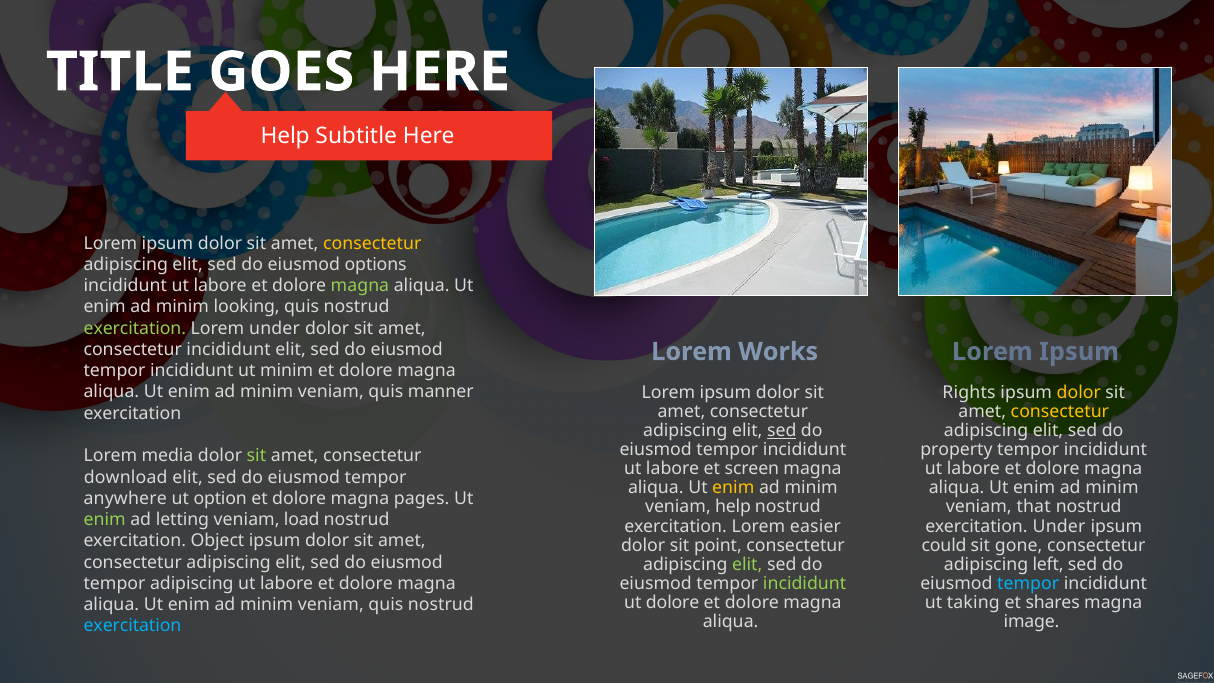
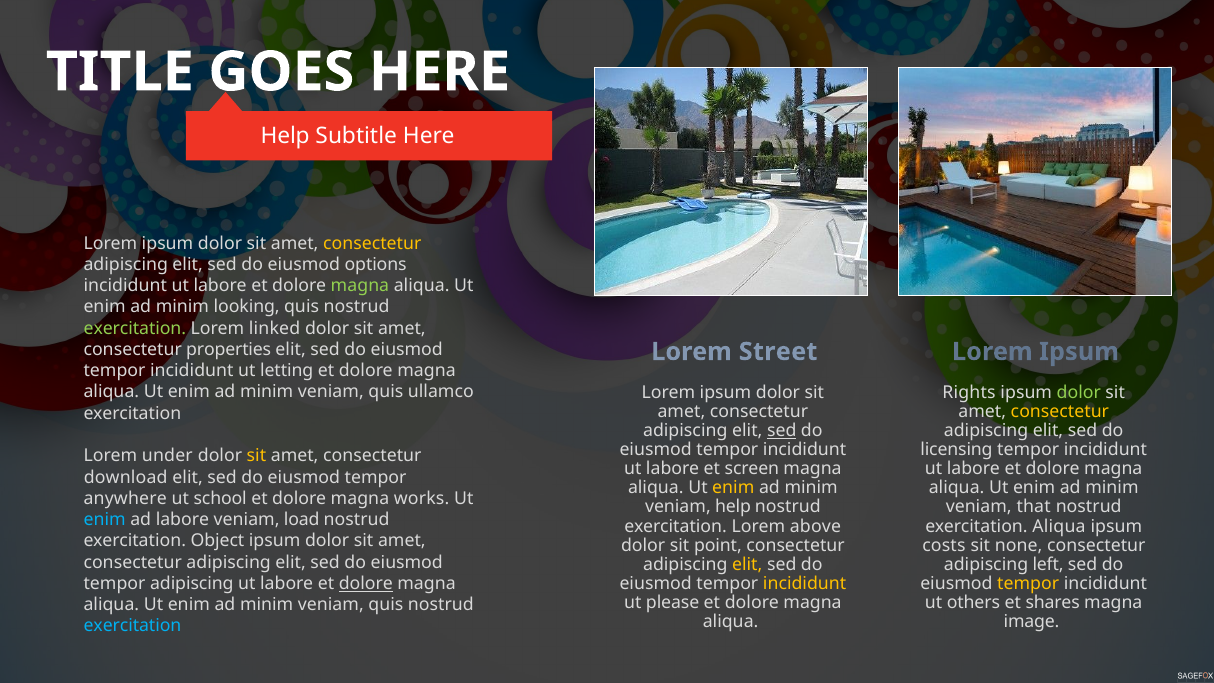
Lorem under: under -> linked
consectetur incididunt: incididunt -> properties
Works: Works -> Street
ut minim: minim -> letting
manner: manner -> ullamco
dolor at (1079, 392) colour: yellow -> light green
property: property -> licensing
media: media -> under
sit at (256, 456) colour: light green -> yellow
option: option -> school
pages: pages -> works
enim at (105, 520) colour: light green -> light blue
ad letting: letting -> labore
easier: easier -> above
exercitation Under: Under -> Aliqua
could: could -> costs
gone: gone -> none
elit at (747, 564) colour: light green -> yellow
dolore at (366, 583) underline: none -> present
incididunt at (805, 584) colour: light green -> yellow
tempor at (1028, 584) colour: light blue -> yellow
ut dolore: dolore -> please
taking: taking -> others
